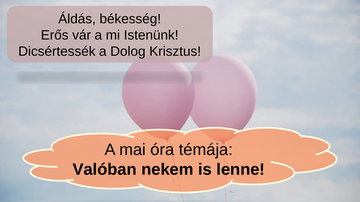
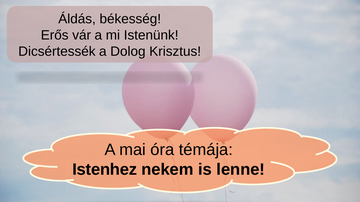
Valóban: Valóban -> Istenhez
